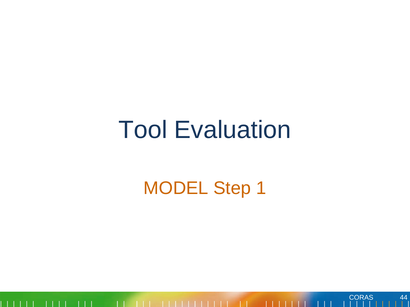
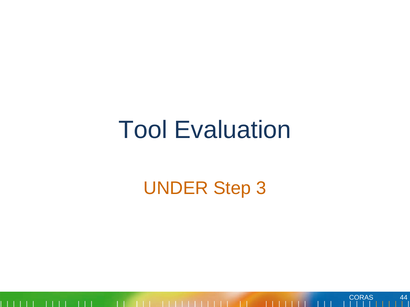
MODEL: MODEL -> UNDER
1: 1 -> 3
